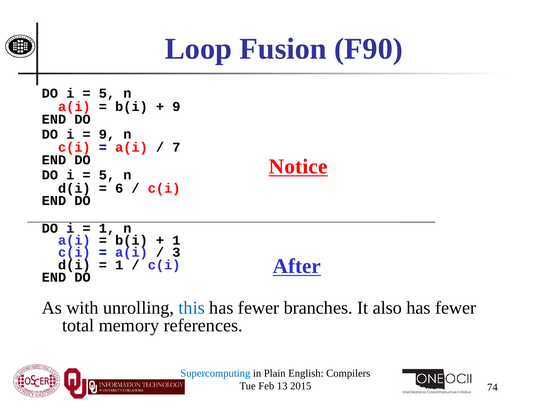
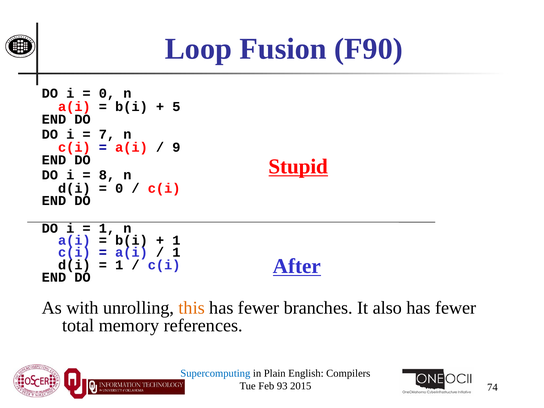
5 at (107, 93): 5 -> 0
9 at (176, 107): 9 -> 5
9 at (107, 134): 9 -> 7
7: 7 -> 9
Notice: Notice -> Stupid
5 at (107, 175): 5 -> 8
6 at (119, 188): 6 -> 0
3 at (176, 252): 3 -> 1
this colour: blue -> orange
13: 13 -> 93
